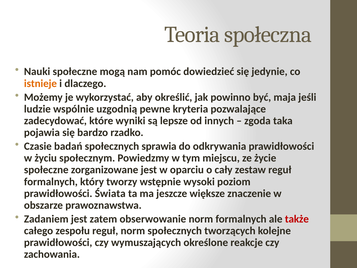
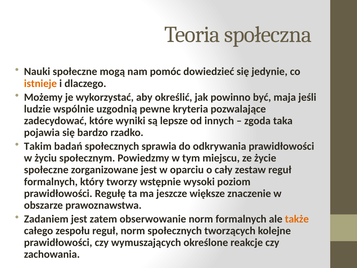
Czasie: Czasie -> Takim
Świata: Świata -> Regułę
także colour: red -> orange
